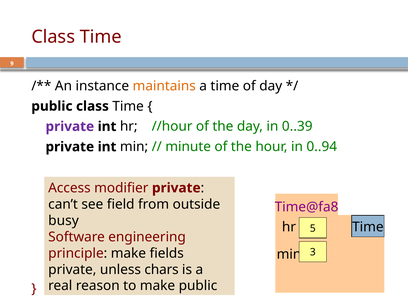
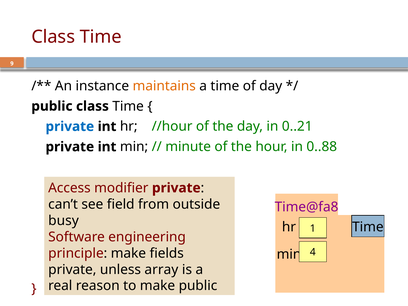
private at (70, 127) colour: purple -> blue
0..39: 0..39 -> 0..21
0..94: 0..94 -> 0..88
5: 5 -> 1
3: 3 -> 4
chars: chars -> array
